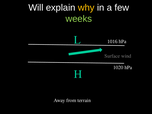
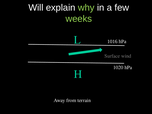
why colour: yellow -> light green
